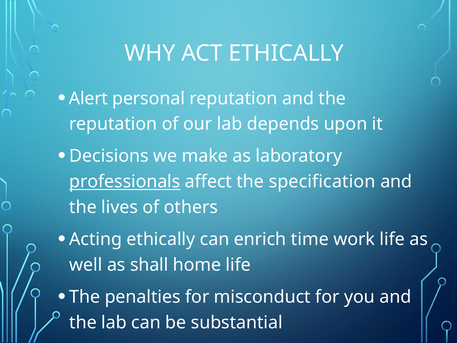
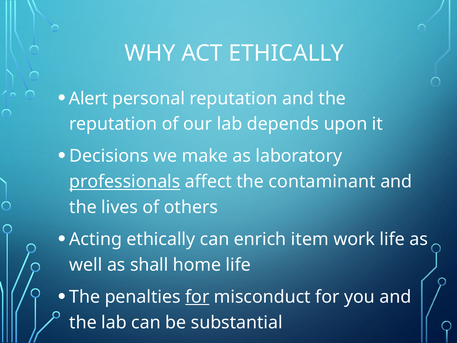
specification: specification -> contaminant
time: time -> item
for at (197, 297) underline: none -> present
